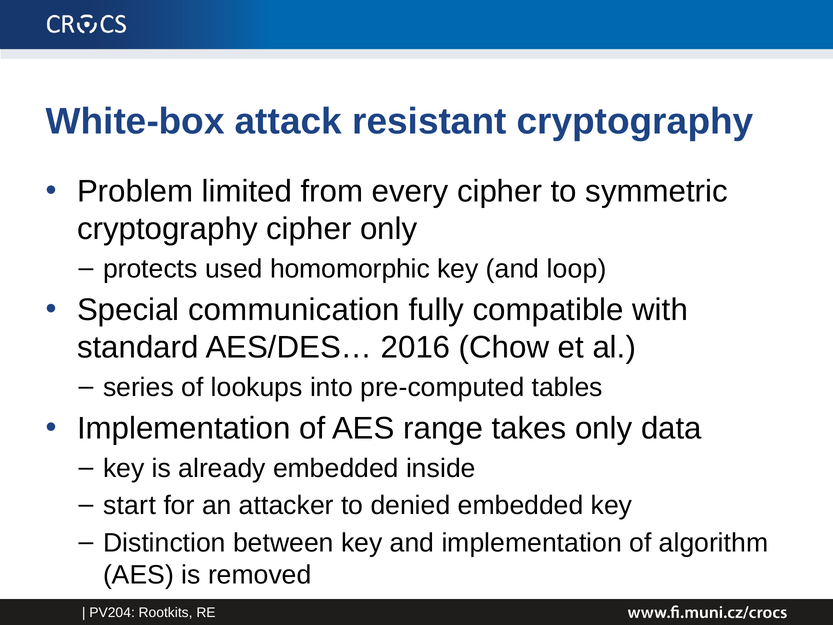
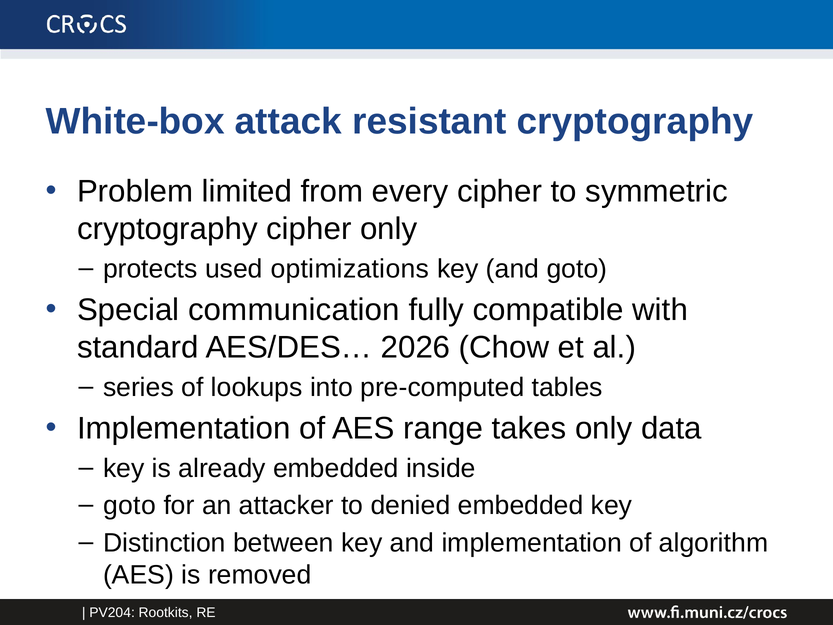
homomorphic: homomorphic -> optimizations
and loop: loop -> goto
2016: 2016 -> 2026
start at (130, 505): start -> goto
